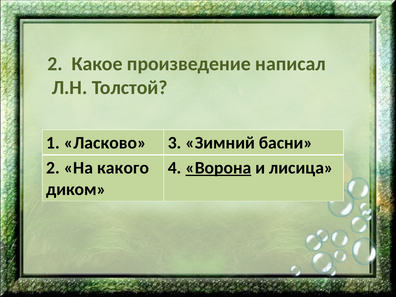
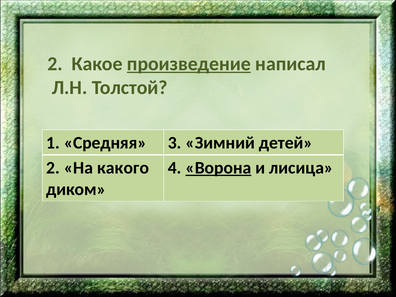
произведение underline: none -> present
Ласково: Ласково -> Средняя
басни: басни -> детей
